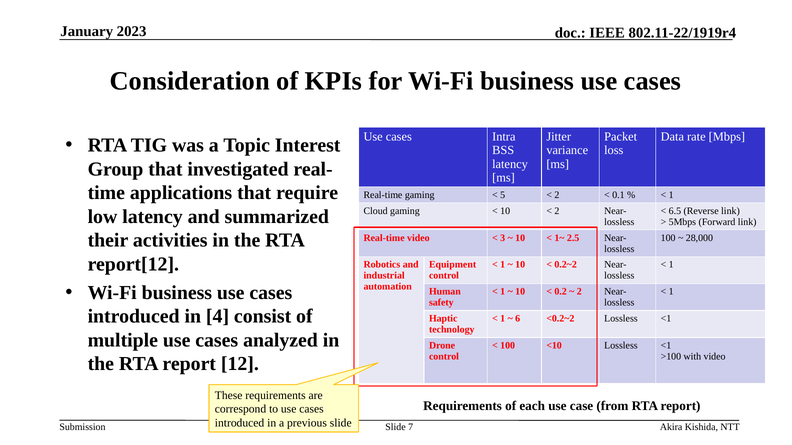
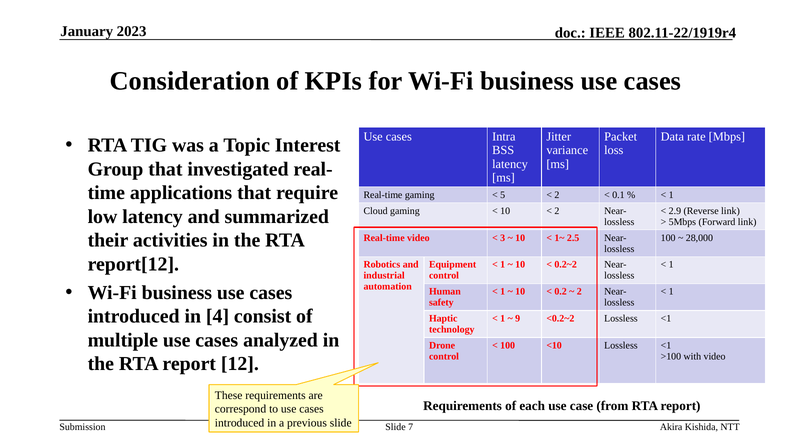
6.5: 6.5 -> 2.9
6: 6 -> 9
